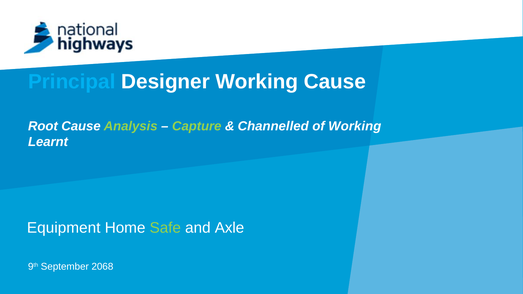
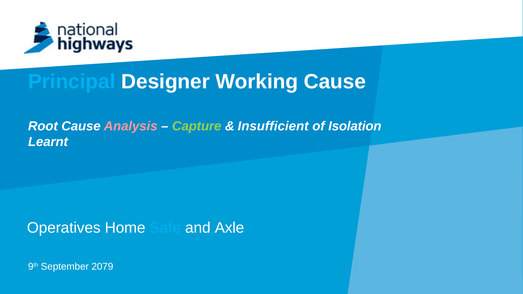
Analysis colour: light green -> pink
Channelled: Channelled -> Insufficient
of Working: Working -> Isolation
Equipment: Equipment -> Operatives
Safe colour: light green -> light blue
2068: 2068 -> 2079
